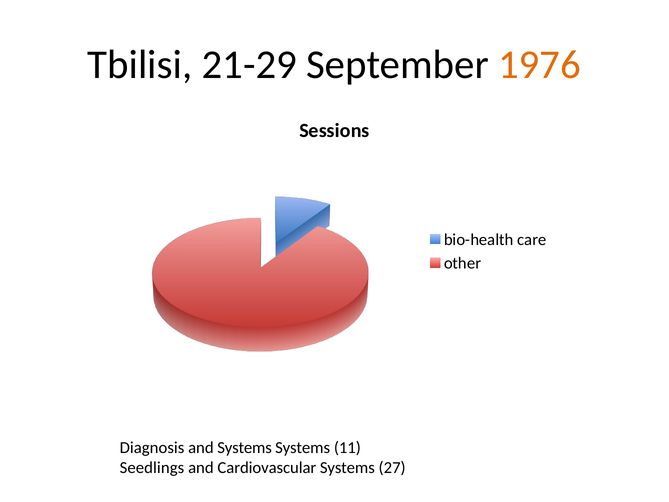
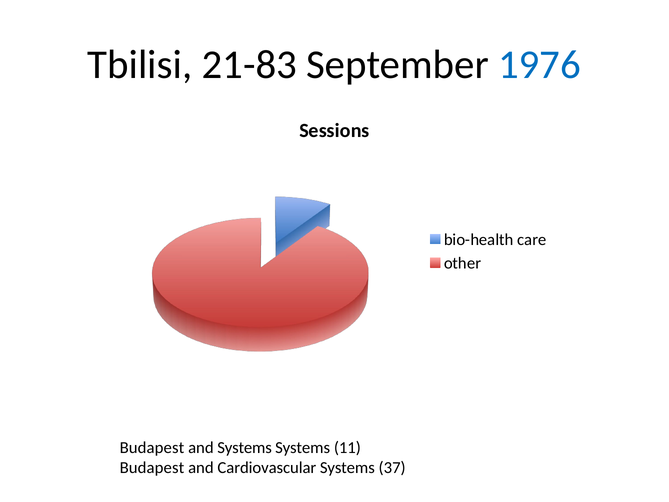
21-29: 21-29 -> 21-83
1976 colour: orange -> blue
Diagnosis at (152, 448): Diagnosis -> Budapest
Seedlings at (152, 468): Seedlings -> Budapest
27: 27 -> 37
